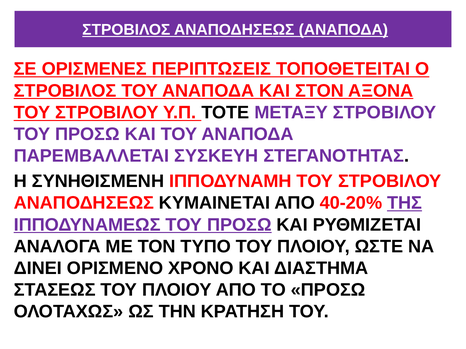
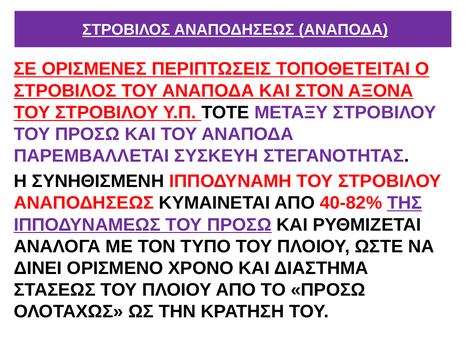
40-20%: 40-20% -> 40-82%
